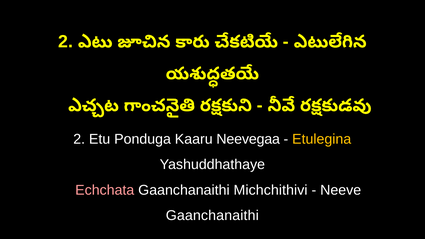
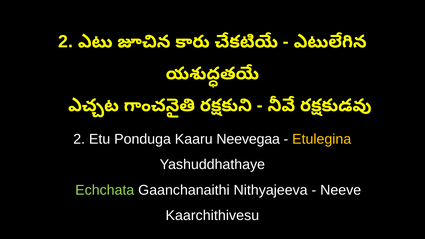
Echchata colour: pink -> light green
Michchithivi: Michchithivi -> Nithyajeeva
Gaanchanaithi at (212, 216): Gaanchanaithi -> Kaarchithivesu
